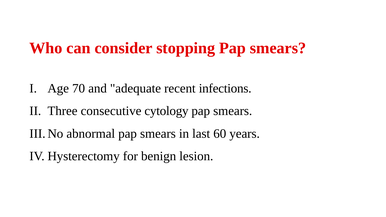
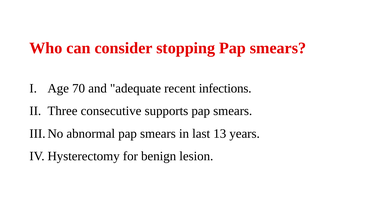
cytology: cytology -> supports
60: 60 -> 13
